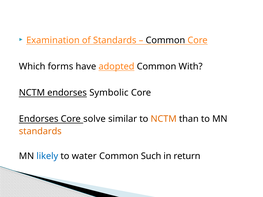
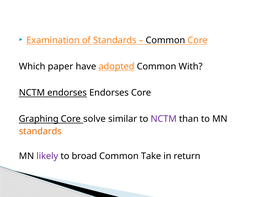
forms: forms -> paper
endorses Symbolic: Symbolic -> Endorses
Endorses at (39, 119): Endorses -> Graphing
NCTM at (164, 119) colour: orange -> purple
likely colour: blue -> purple
water: water -> broad
Such: Such -> Take
